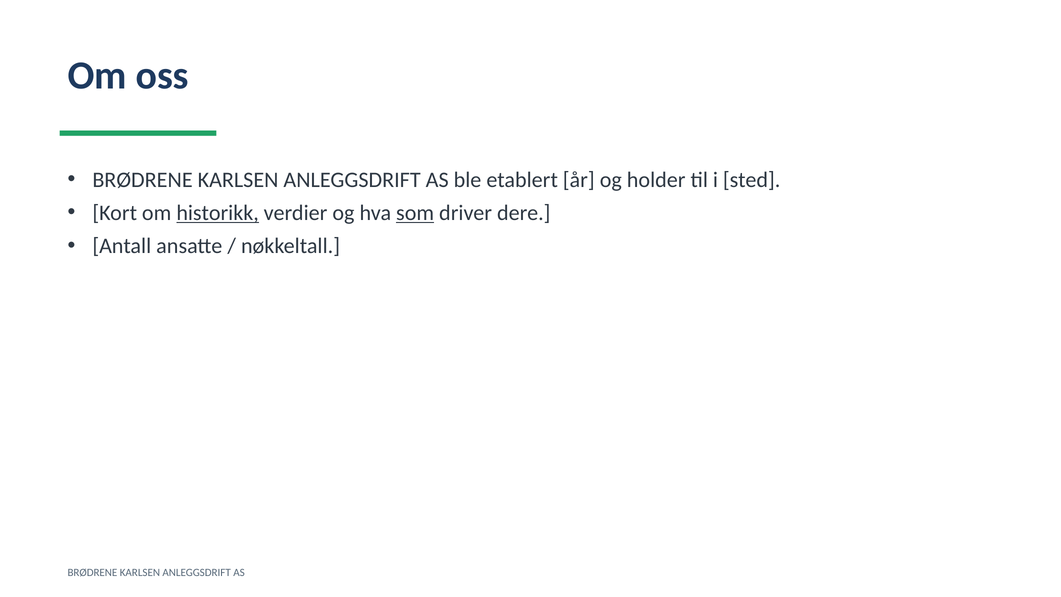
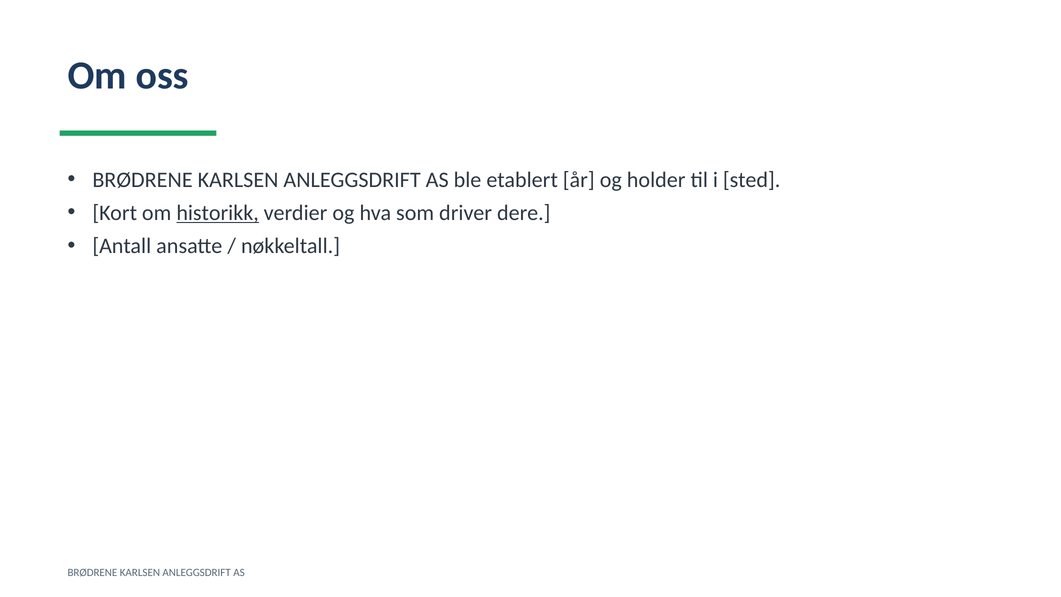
som underline: present -> none
